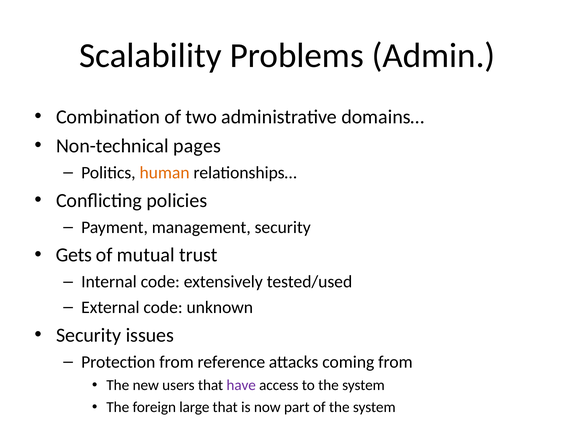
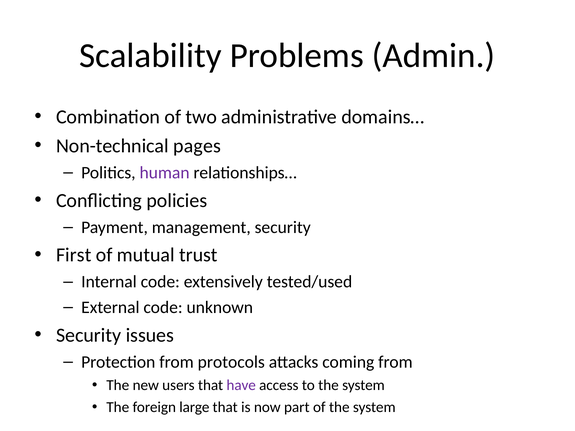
human colour: orange -> purple
Gets: Gets -> First
reference: reference -> protocols
